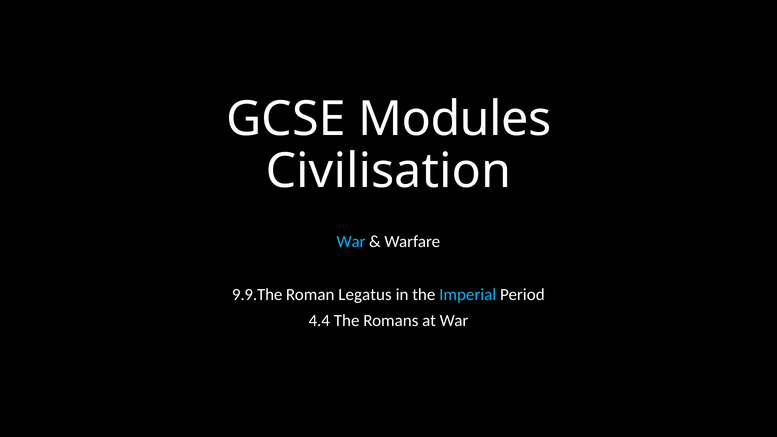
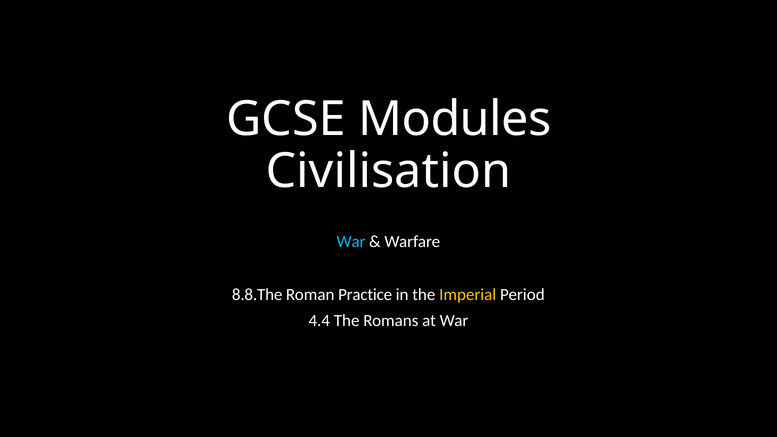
9.9.The: 9.9.The -> 8.8.The
Legatus: Legatus -> Practice
Imperial colour: light blue -> yellow
